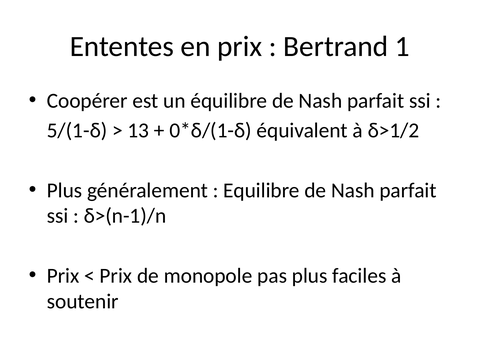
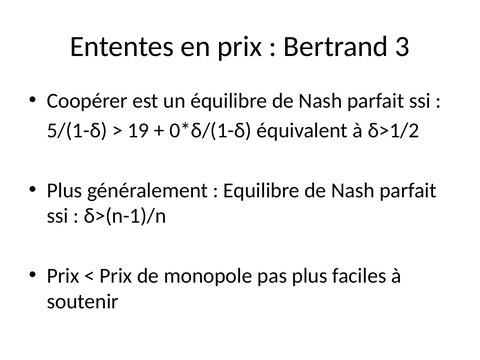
1: 1 -> 3
13: 13 -> 19
